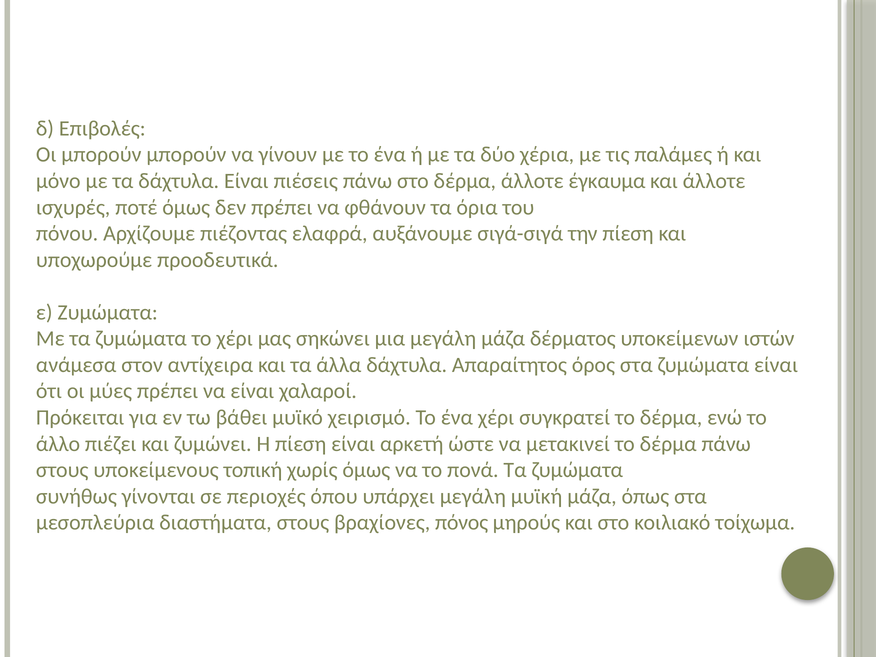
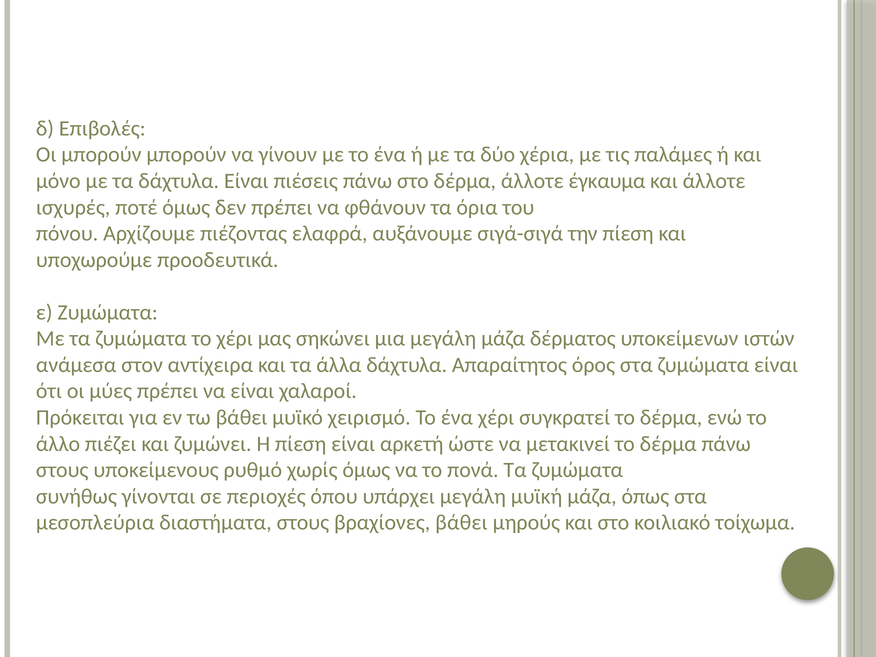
τοπική: τοπική -> ρυθμό
βραχίονες πόνος: πόνος -> βάθει
